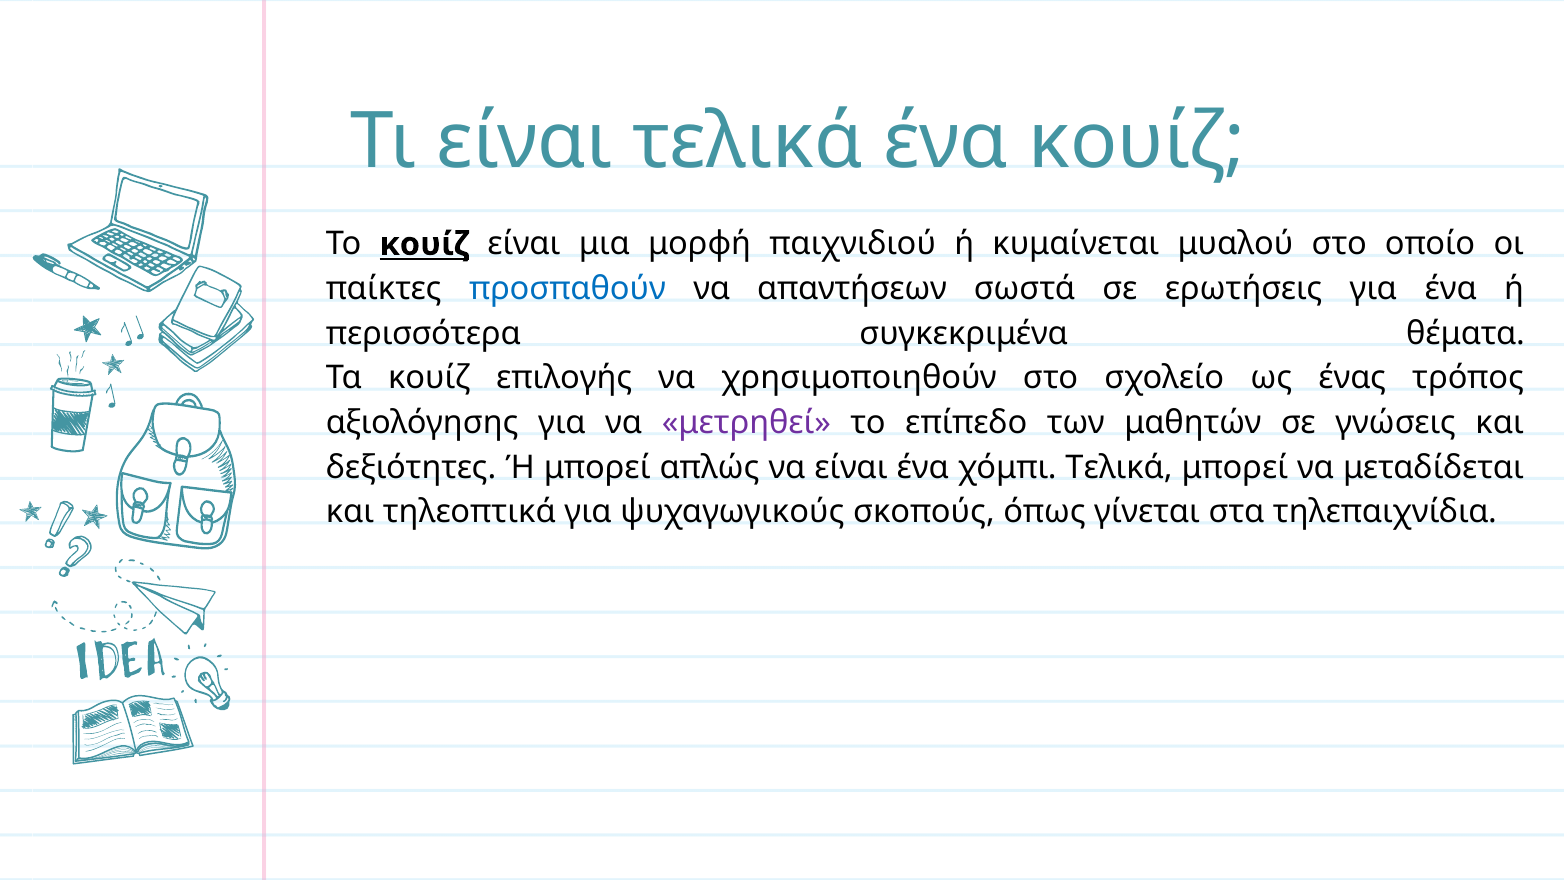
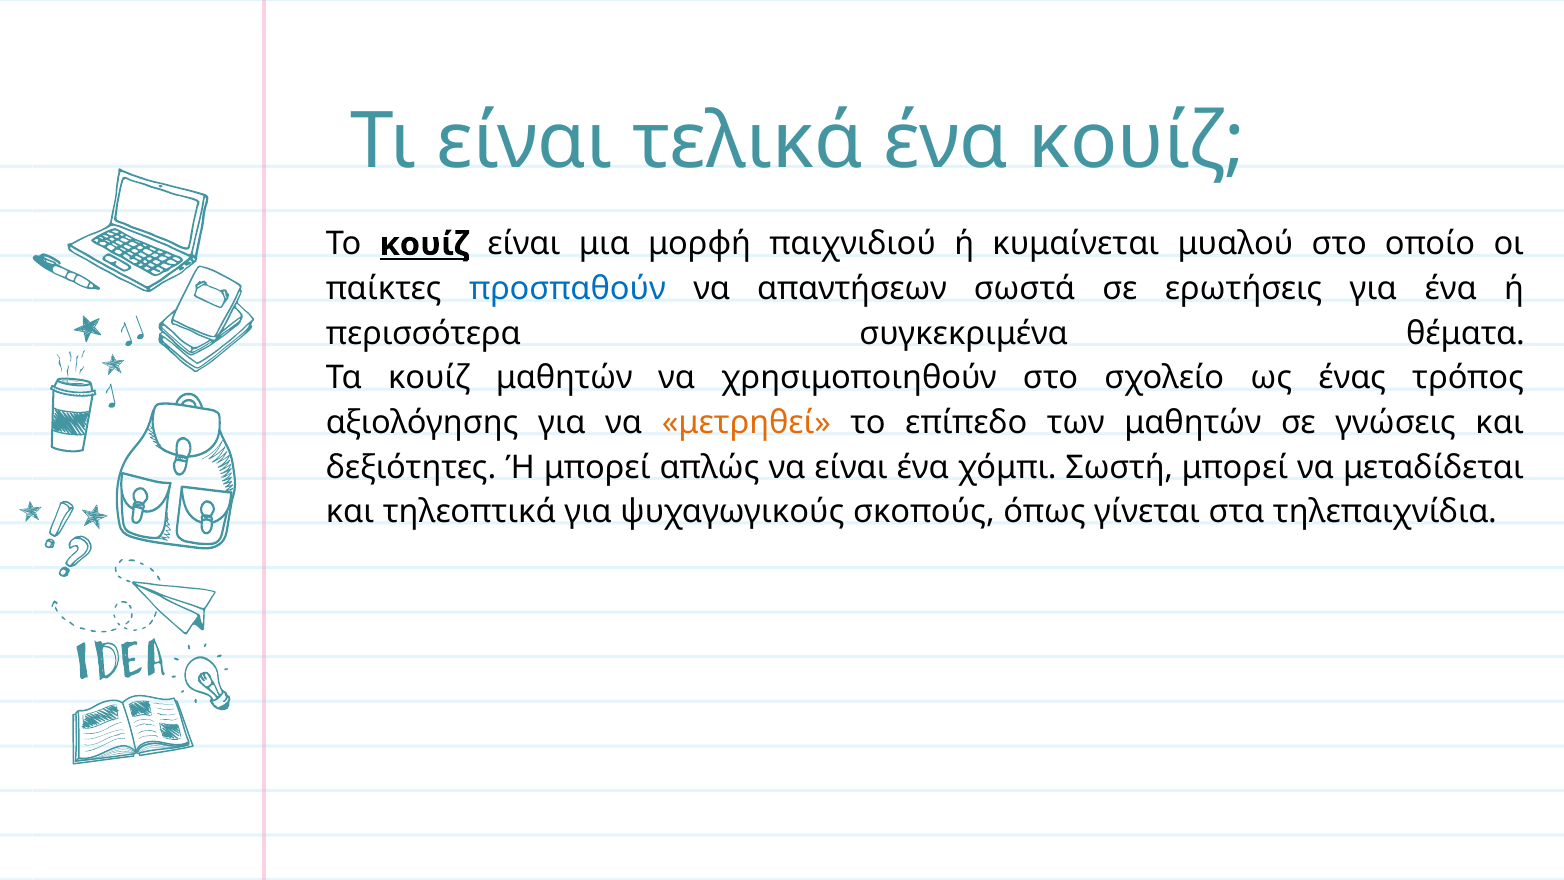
κουίζ επιλογής: επιλογής -> μαθητών
μετρηθεί colour: purple -> orange
χόμπι Τελικά: Τελικά -> Σωστή
